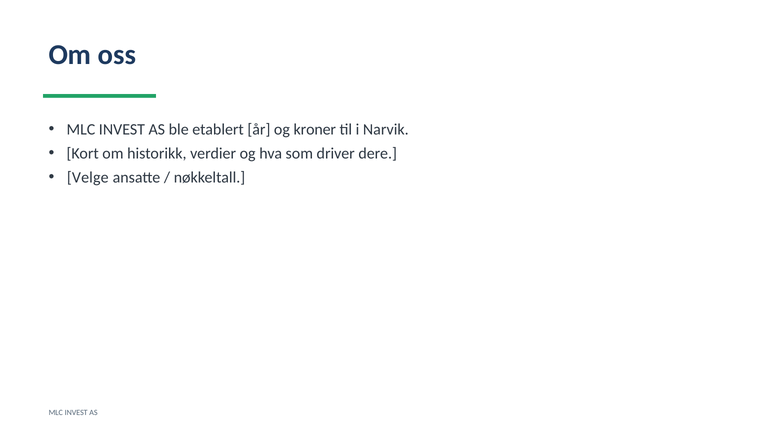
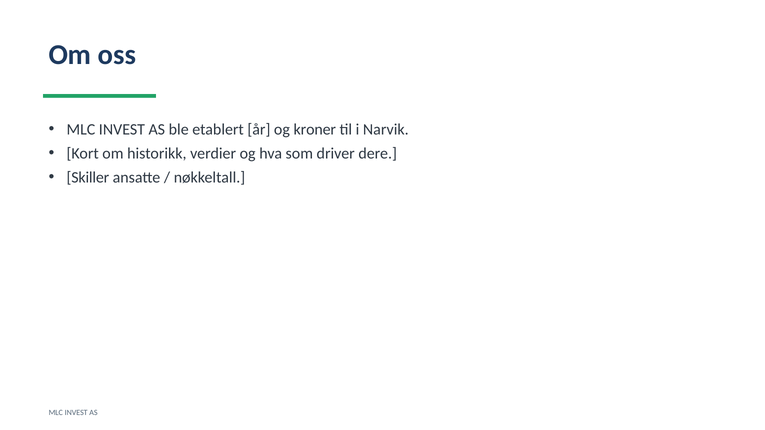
Velge: Velge -> Skiller
